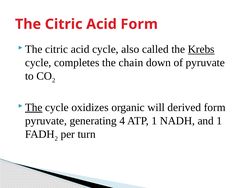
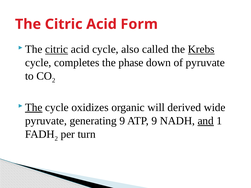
citric at (57, 49) underline: none -> present
chain: chain -> phase
derived form: form -> wide
generating 4: 4 -> 9
ATP 1: 1 -> 9
and underline: none -> present
